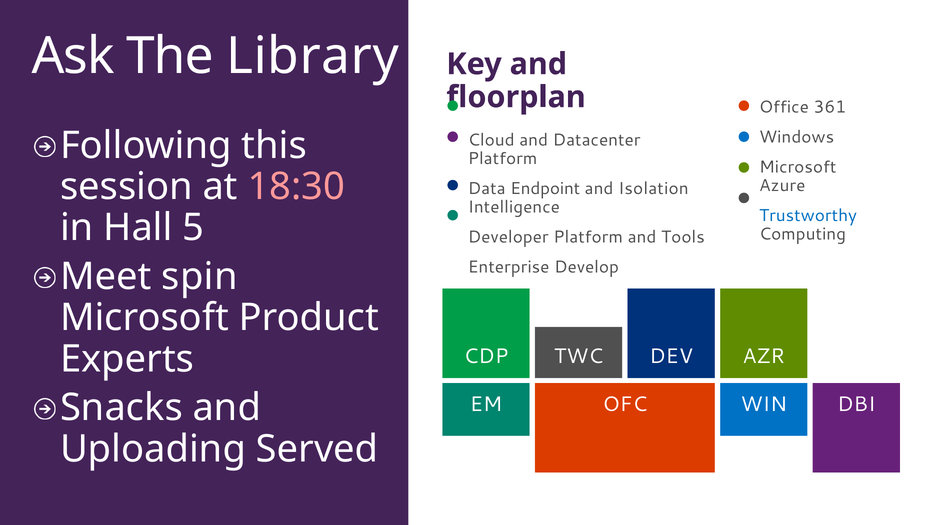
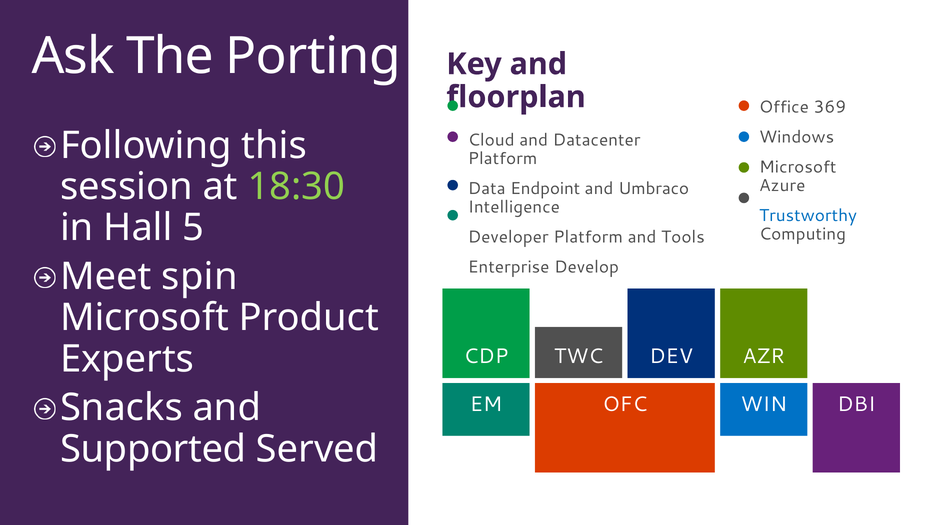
Library: Library -> Porting
361: 361 -> 369
18:30 colour: pink -> light green
Isolation: Isolation -> Umbraco
Uploading: Uploading -> Supported
